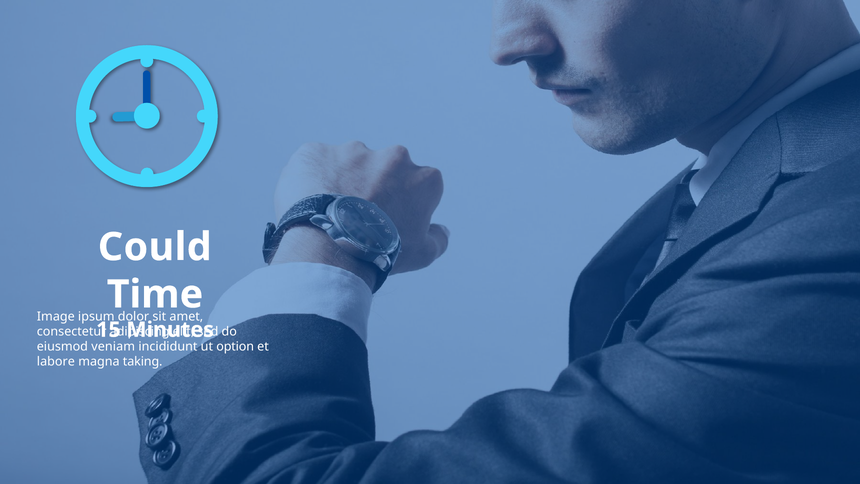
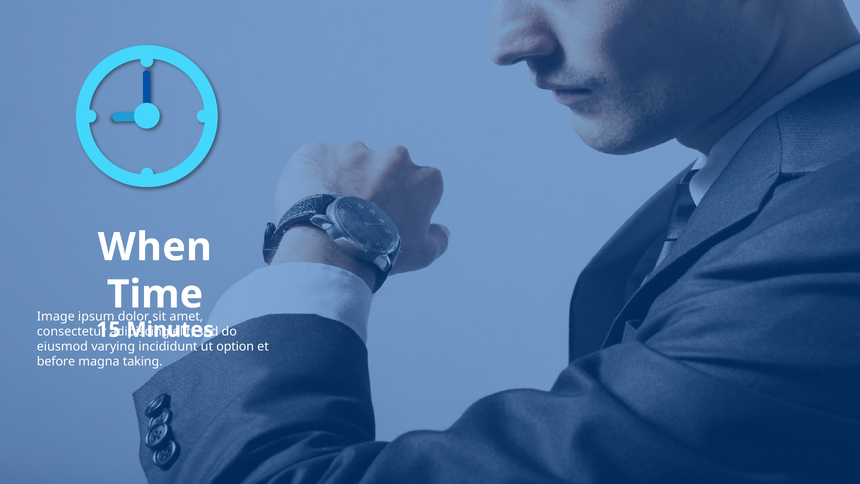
Could: Could -> When
veniam: veniam -> varying
labore: labore -> before
